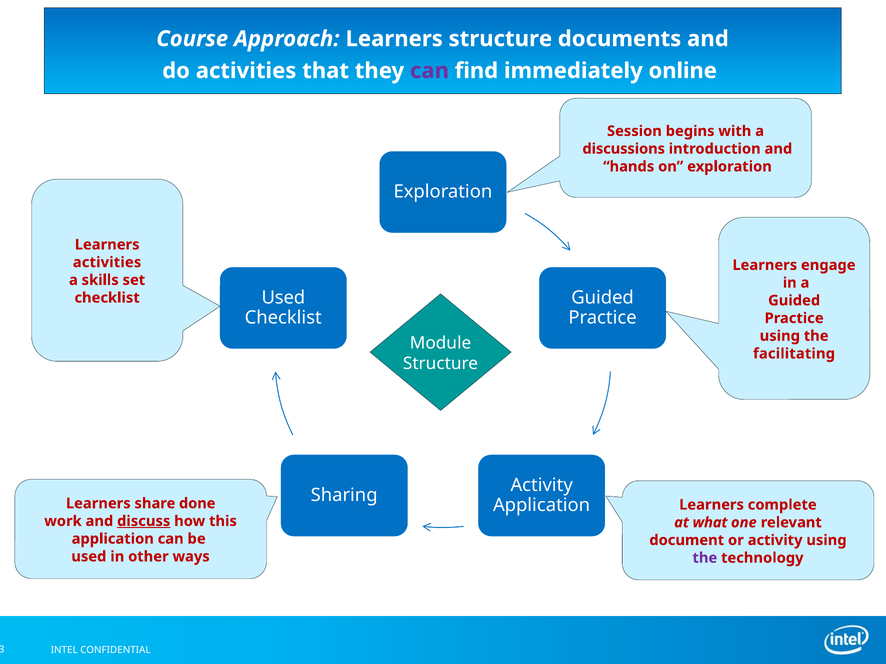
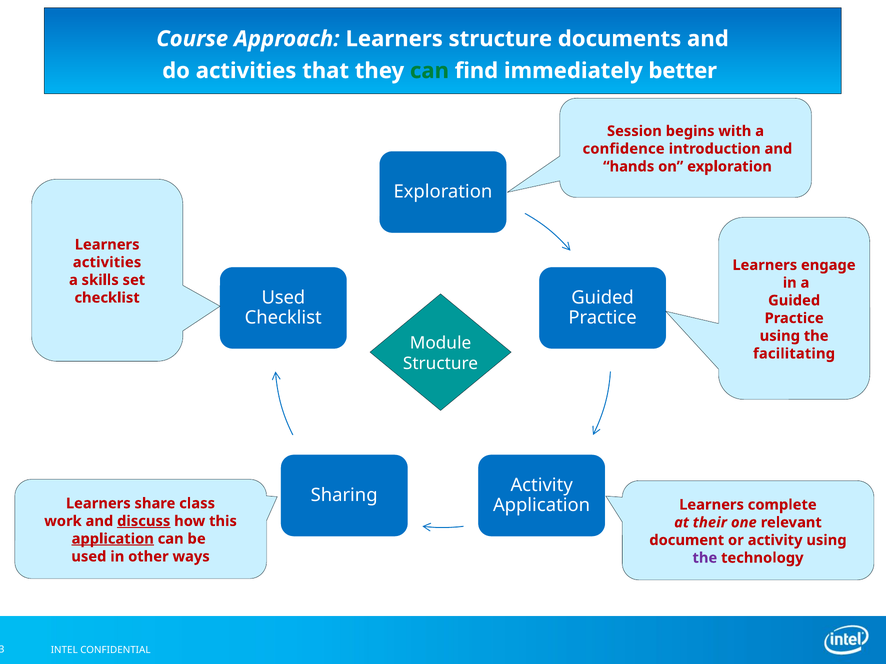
can at (429, 71) colour: purple -> green
online: online -> better
discussions: discussions -> confidence
done: done -> class
what: what -> their
application at (113, 539) underline: none -> present
